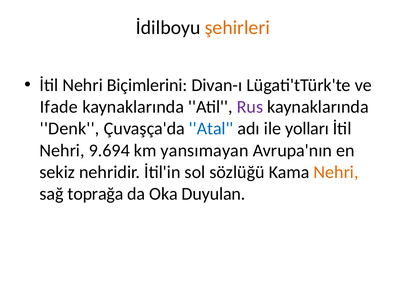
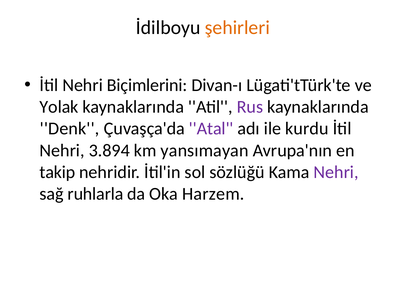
Ifade: Ifade -> Yolak
Atal colour: blue -> purple
yolları: yolları -> kurdu
9.694: 9.694 -> 3.894
sekiz: sekiz -> takip
Nehri at (336, 172) colour: orange -> purple
toprağa: toprağa -> ruhlarla
Duyulan: Duyulan -> Harzem
